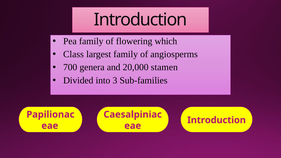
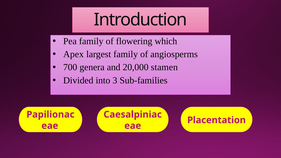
Class: Class -> Apex
Introduction at (217, 120): Introduction -> Placentation
